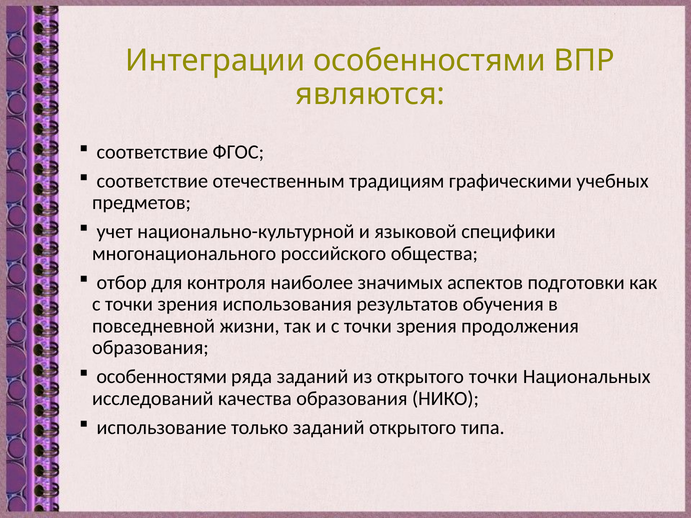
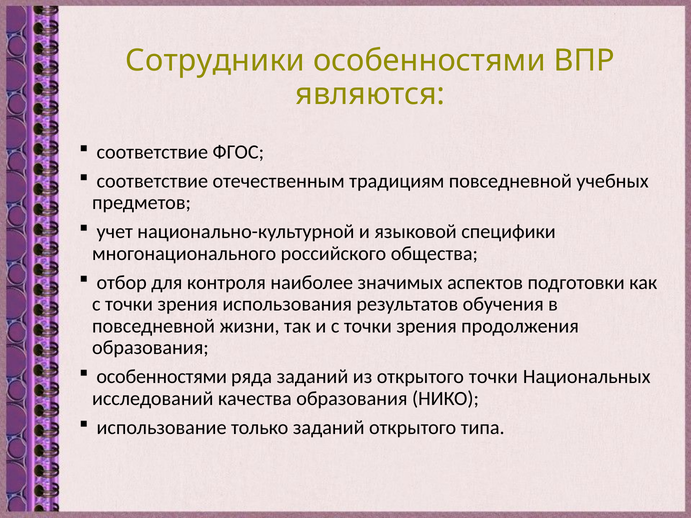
Интеграции: Интеграции -> Сотрудники
традициям графическими: графическими -> повседневной
